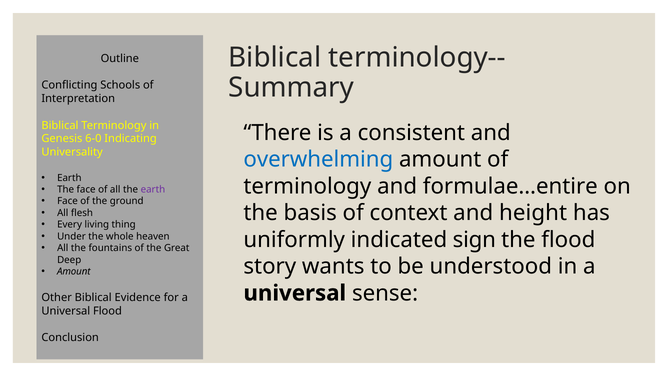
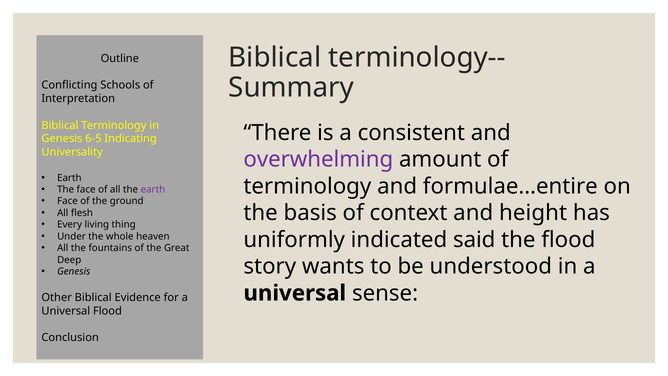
6-0: 6-0 -> 6-5
overwhelming colour: blue -> purple
sign: sign -> said
Amount at (74, 271): Amount -> Genesis
